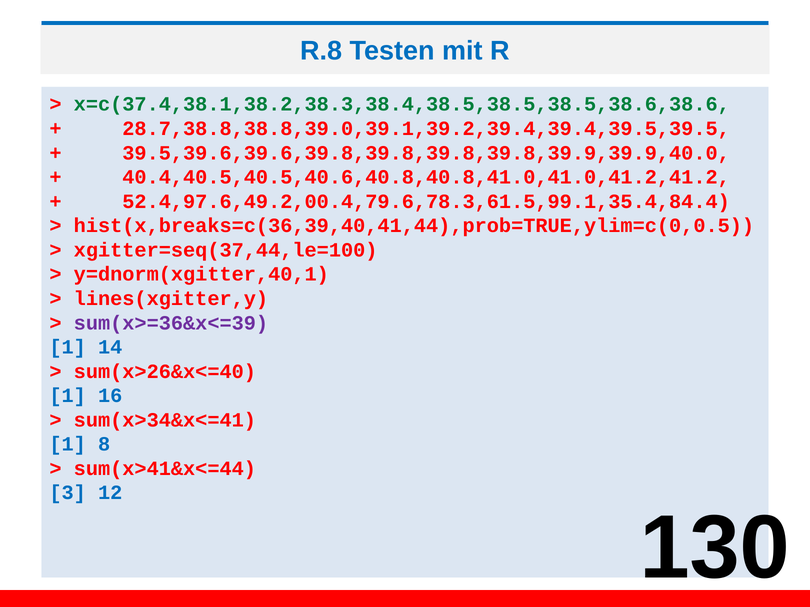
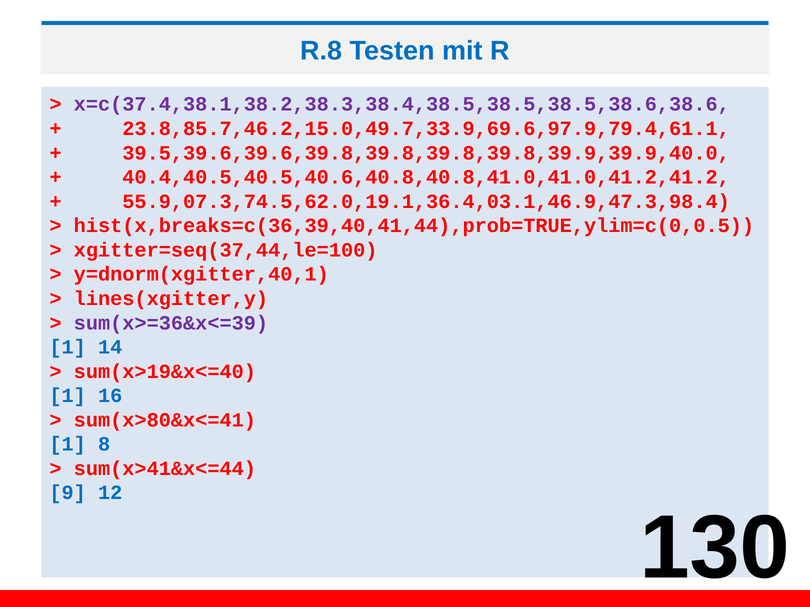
x=c(37.4,38.1,38.2,38.3,38.4,38.5,38.5,38.5,38.6,38.6 colour: green -> purple
28.7,38.8,38.8,39.0,39.1,39.2,39.4,39.4,39.5,39.5: 28.7,38.8,38.8,39.0,39.1,39.2,39.4,39.4,39.5,39.5 -> 23.8,85.7,46.2,15.0,49.7,33.9,69.6,97.9,79.4,61.1
52.4,97.6,49.2,00.4,79.6,78.3,61.5,99.1,35.4,84.4: 52.4,97.6,49.2,00.4,79.6,78.3,61.5,99.1,35.4,84.4 -> 55.9,07.3,74.5,62.0,19.1,36.4,03.1,46.9,47.3,98.4
sum(x>26&x<=40: sum(x>26&x<=40 -> sum(x>19&x<=40
sum(x>34&x<=41: sum(x>34&x<=41 -> sum(x>80&x<=41
3: 3 -> 9
